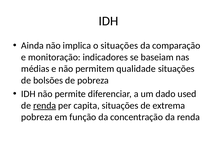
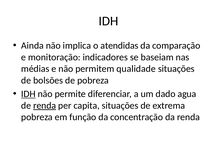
o situações: situações -> atendidas
IDH at (28, 94) underline: none -> present
used: used -> agua
